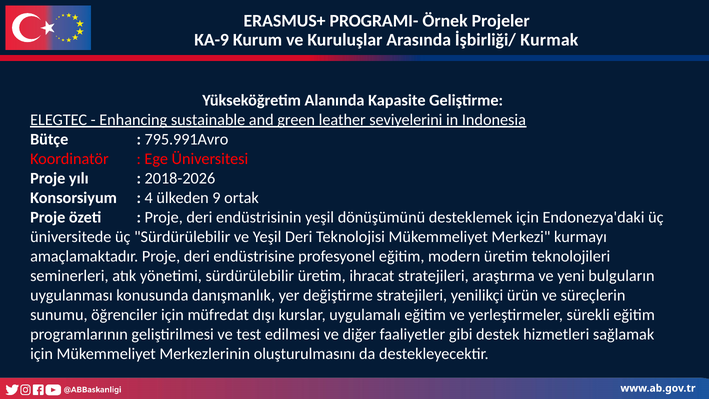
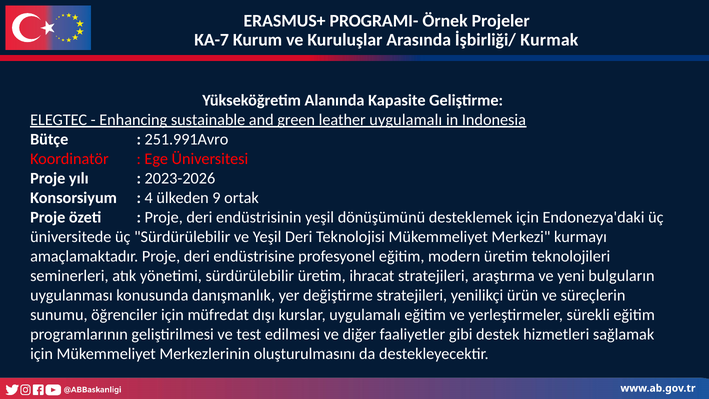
KA-9: KA-9 -> KA-7
leather seviyelerini: seviyelerini -> uygulamalı
795.991Avro: 795.991Avro -> 251.991Avro
2018-2026: 2018-2026 -> 2023-2026
